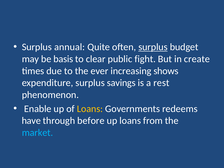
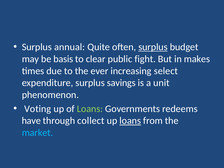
create: create -> makes
shows: shows -> select
rest: rest -> unit
Enable: Enable -> Voting
Loans at (90, 109) colour: yellow -> light green
before: before -> collect
loans at (130, 121) underline: none -> present
